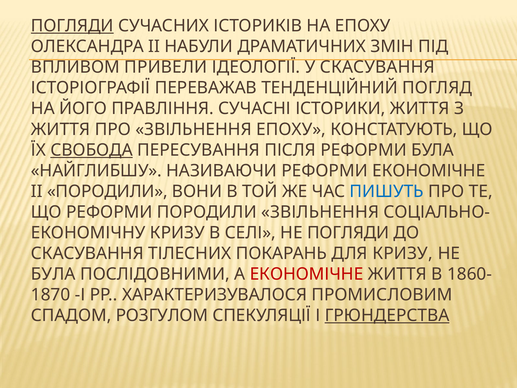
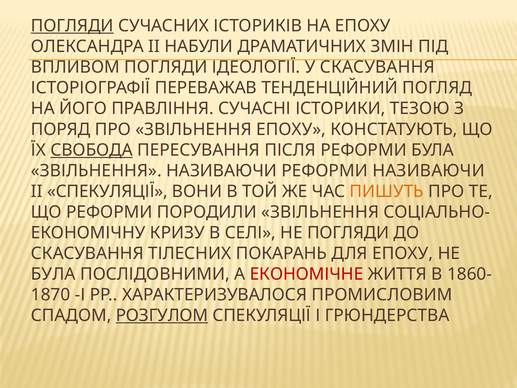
ВПЛИВОМ ПРИВЕЛИ: ПРИВЕЛИ -> ПОГЛЯДИ
ІСТОРИКИ ЖИТТЯ: ЖИТТЯ -> ТЕЗОЮ
ЖИТТЯ at (61, 129): ЖИТТЯ -> ПОРЯД
НАЙГЛИБШУ at (96, 171): НАЙГЛИБШУ -> ЗВІЛЬНЕННЯ
РЕФОРМИ ЕКОНОМІЧНЕ: ЕКОНОМІЧНЕ -> НАЗИВАЮЧИ
II ПОРОДИЛИ: ПОРОДИЛИ -> СПЕКУЛЯЦІЇ
ПИШУТЬ colour: blue -> orange
ДЛЯ КРИЗУ: КРИЗУ -> ЕПОХУ
РОЗГУЛОМ underline: none -> present
ГРЮНДЕРСТВА underline: present -> none
